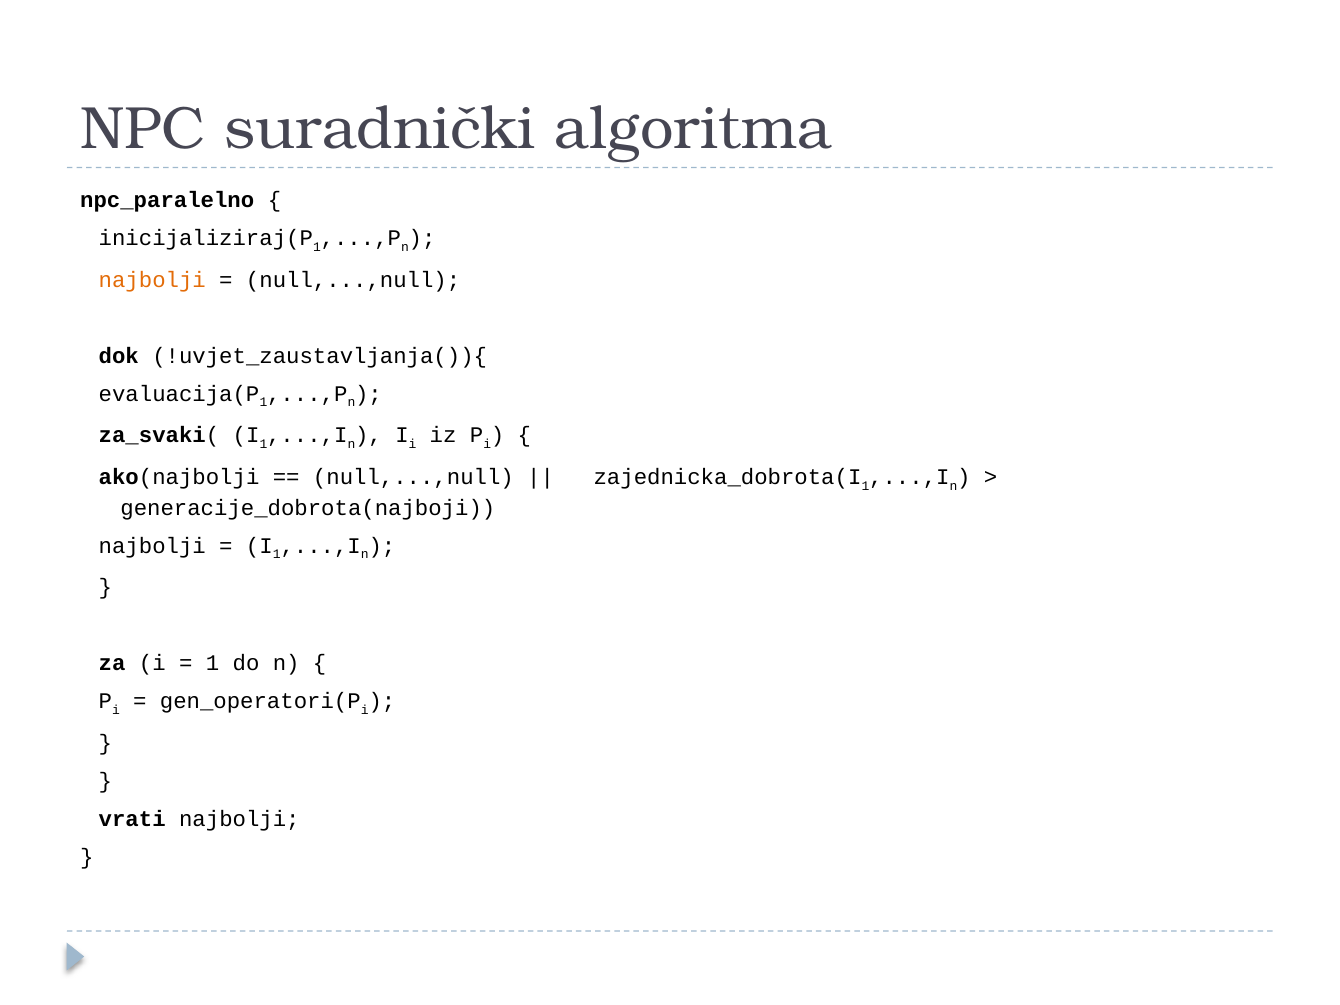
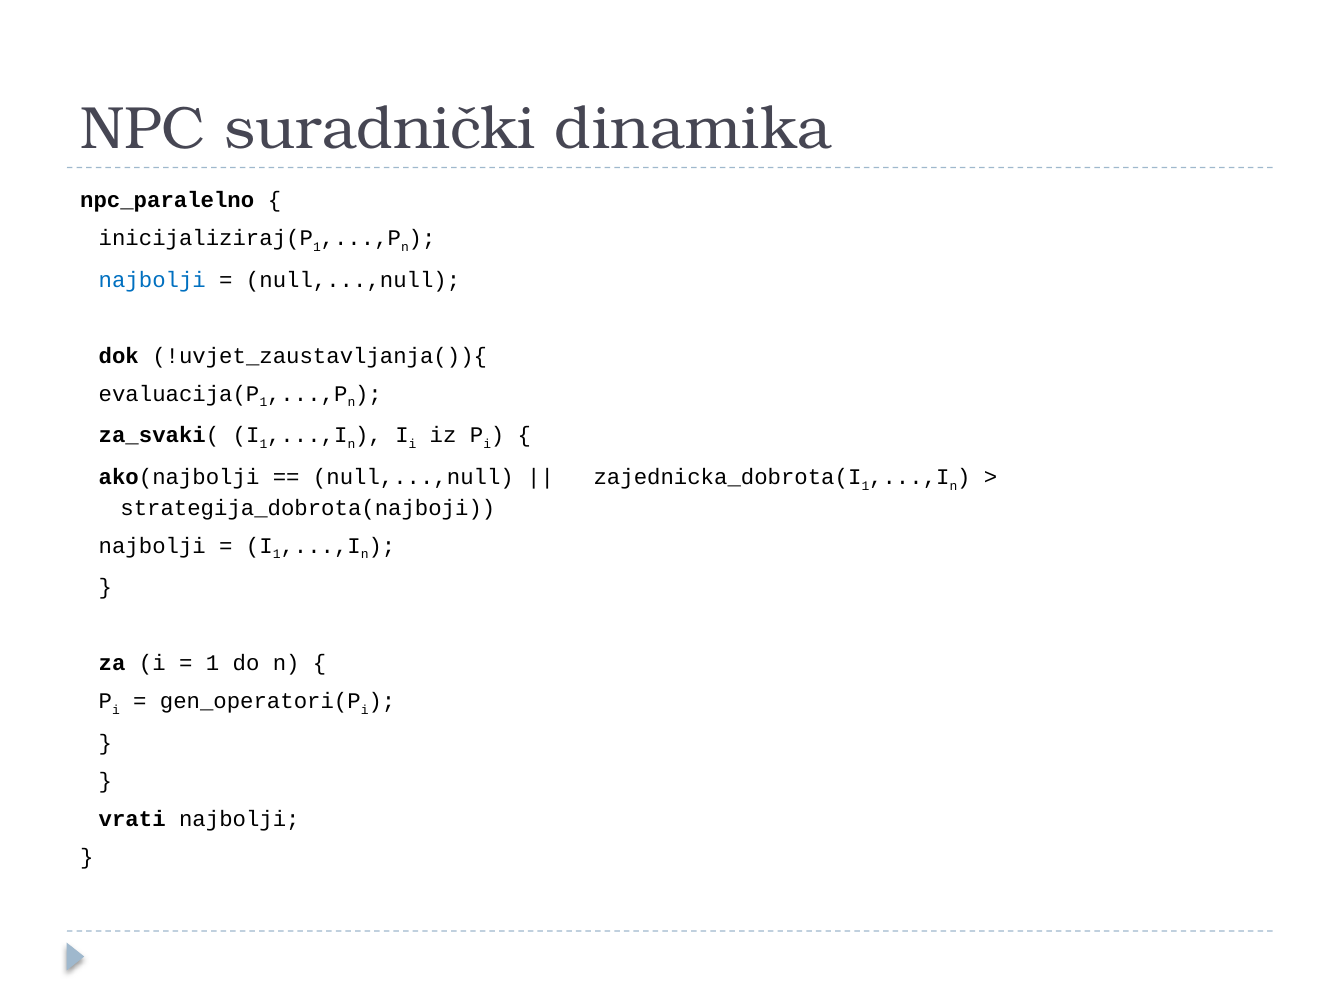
algoritma: algoritma -> dinamika
najbolji at (152, 280) colour: orange -> blue
generacije_dobrota(najboji: generacije_dobrota(najboji -> strategija_dobrota(najboji
